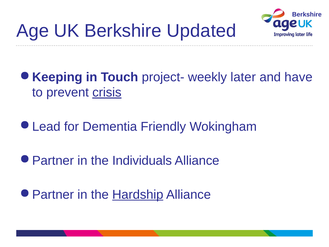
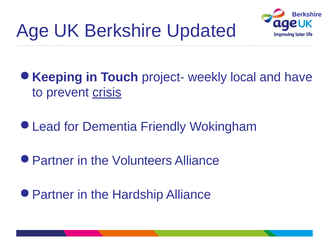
later: later -> local
Individuals: Individuals -> Volunteers
Hardship underline: present -> none
